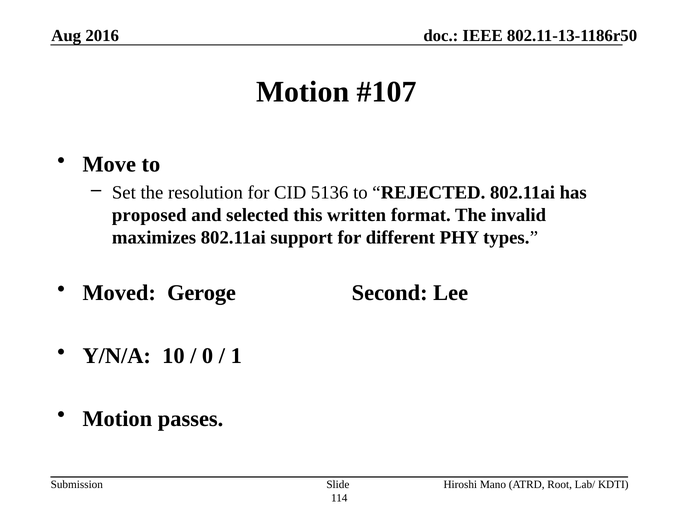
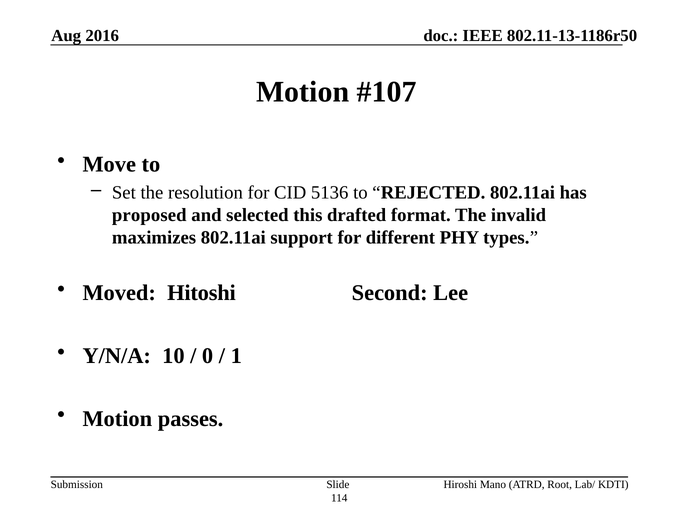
written: written -> drafted
Geroge: Geroge -> Hitoshi
